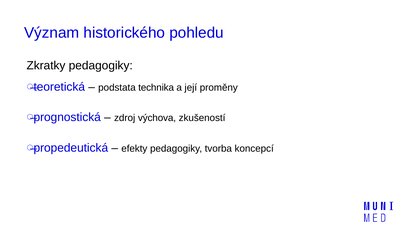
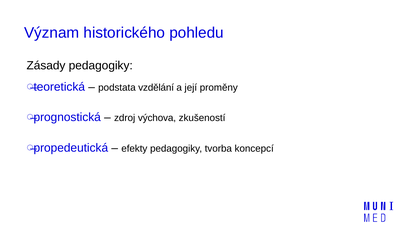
Zkratky: Zkratky -> Zásady
technika: technika -> vzdělání
